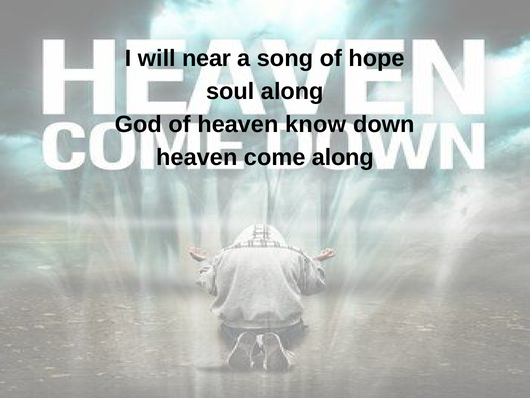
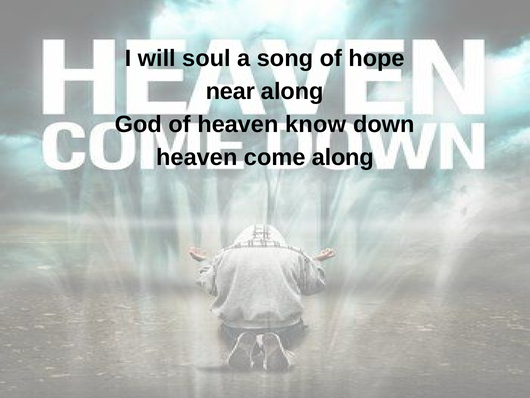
near: near -> soul
soul: soul -> near
